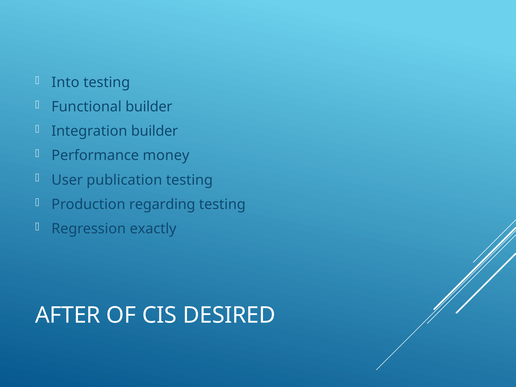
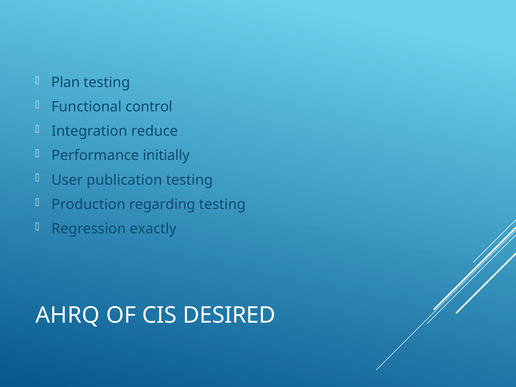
Into: Into -> Plan
Functional builder: builder -> control
Integration builder: builder -> reduce
money: money -> initially
AFTER: AFTER -> AHRQ
